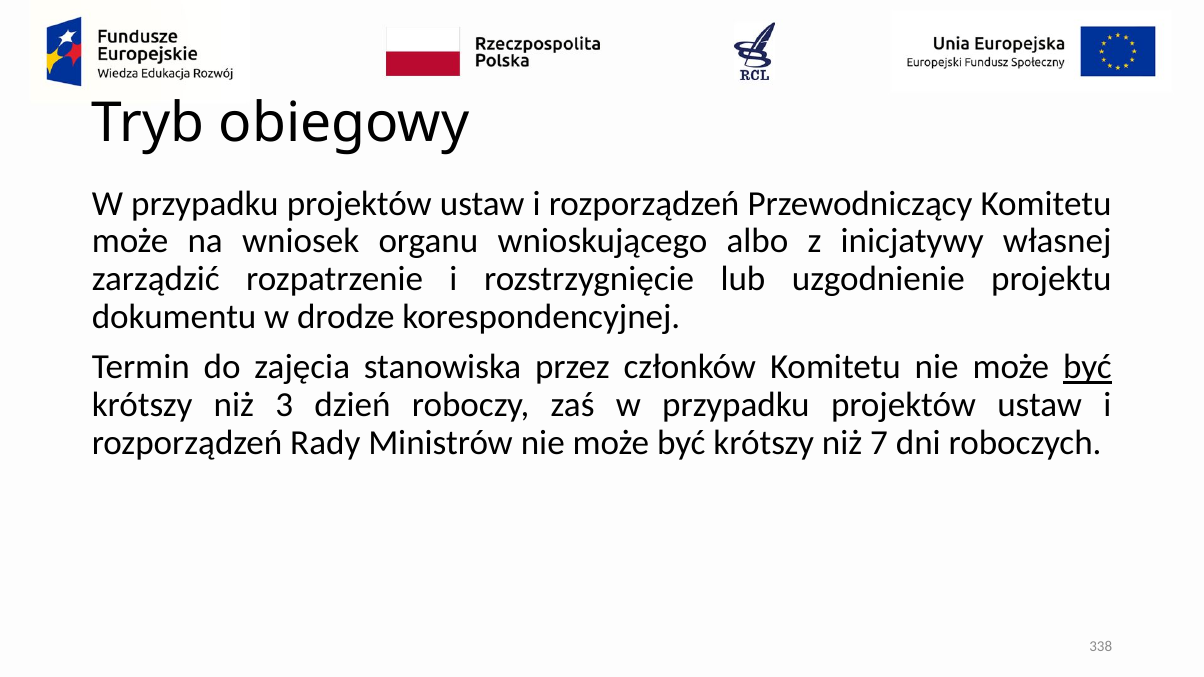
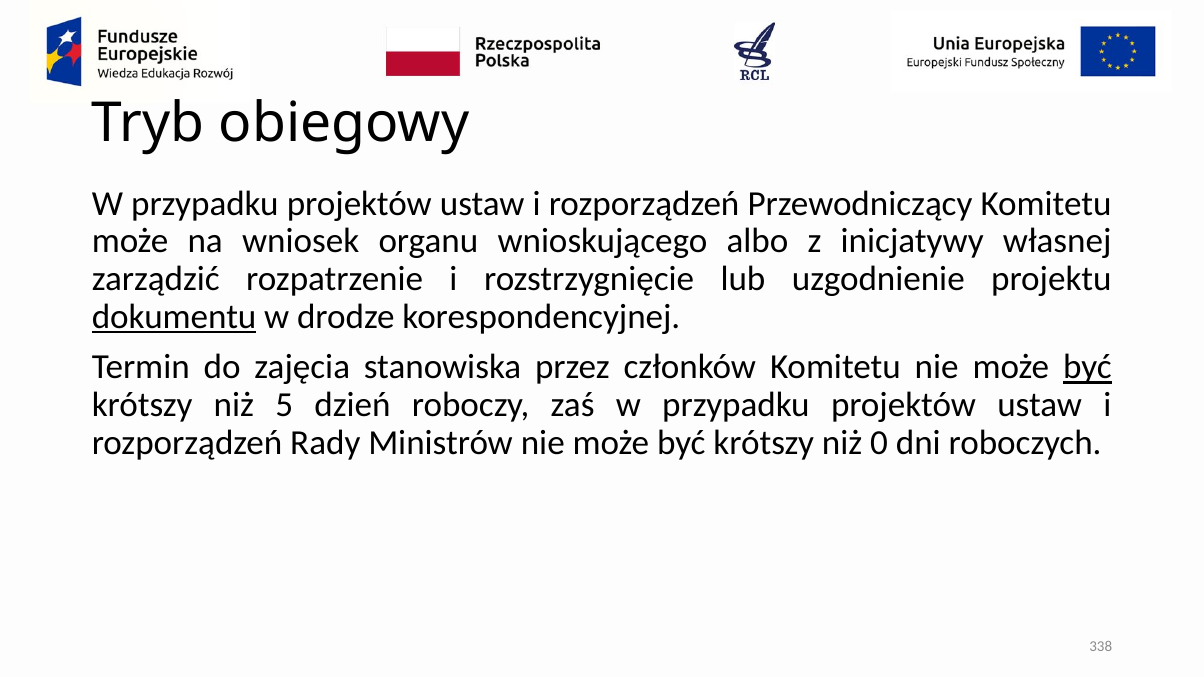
dokumentu underline: none -> present
3: 3 -> 5
7: 7 -> 0
